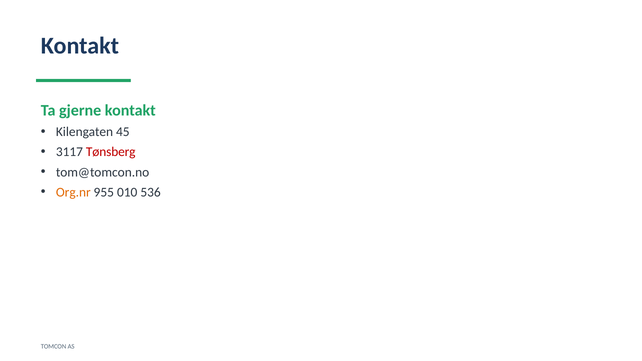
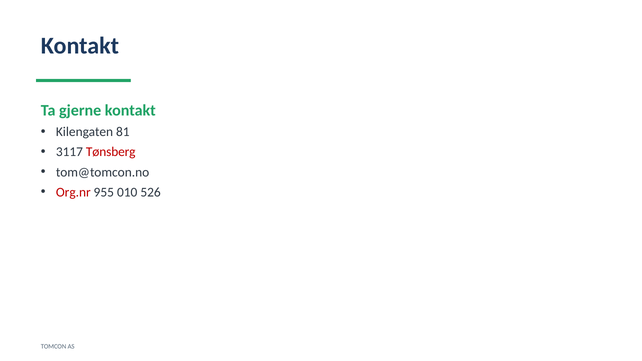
45: 45 -> 81
Org.nr colour: orange -> red
536: 536 -> 526
